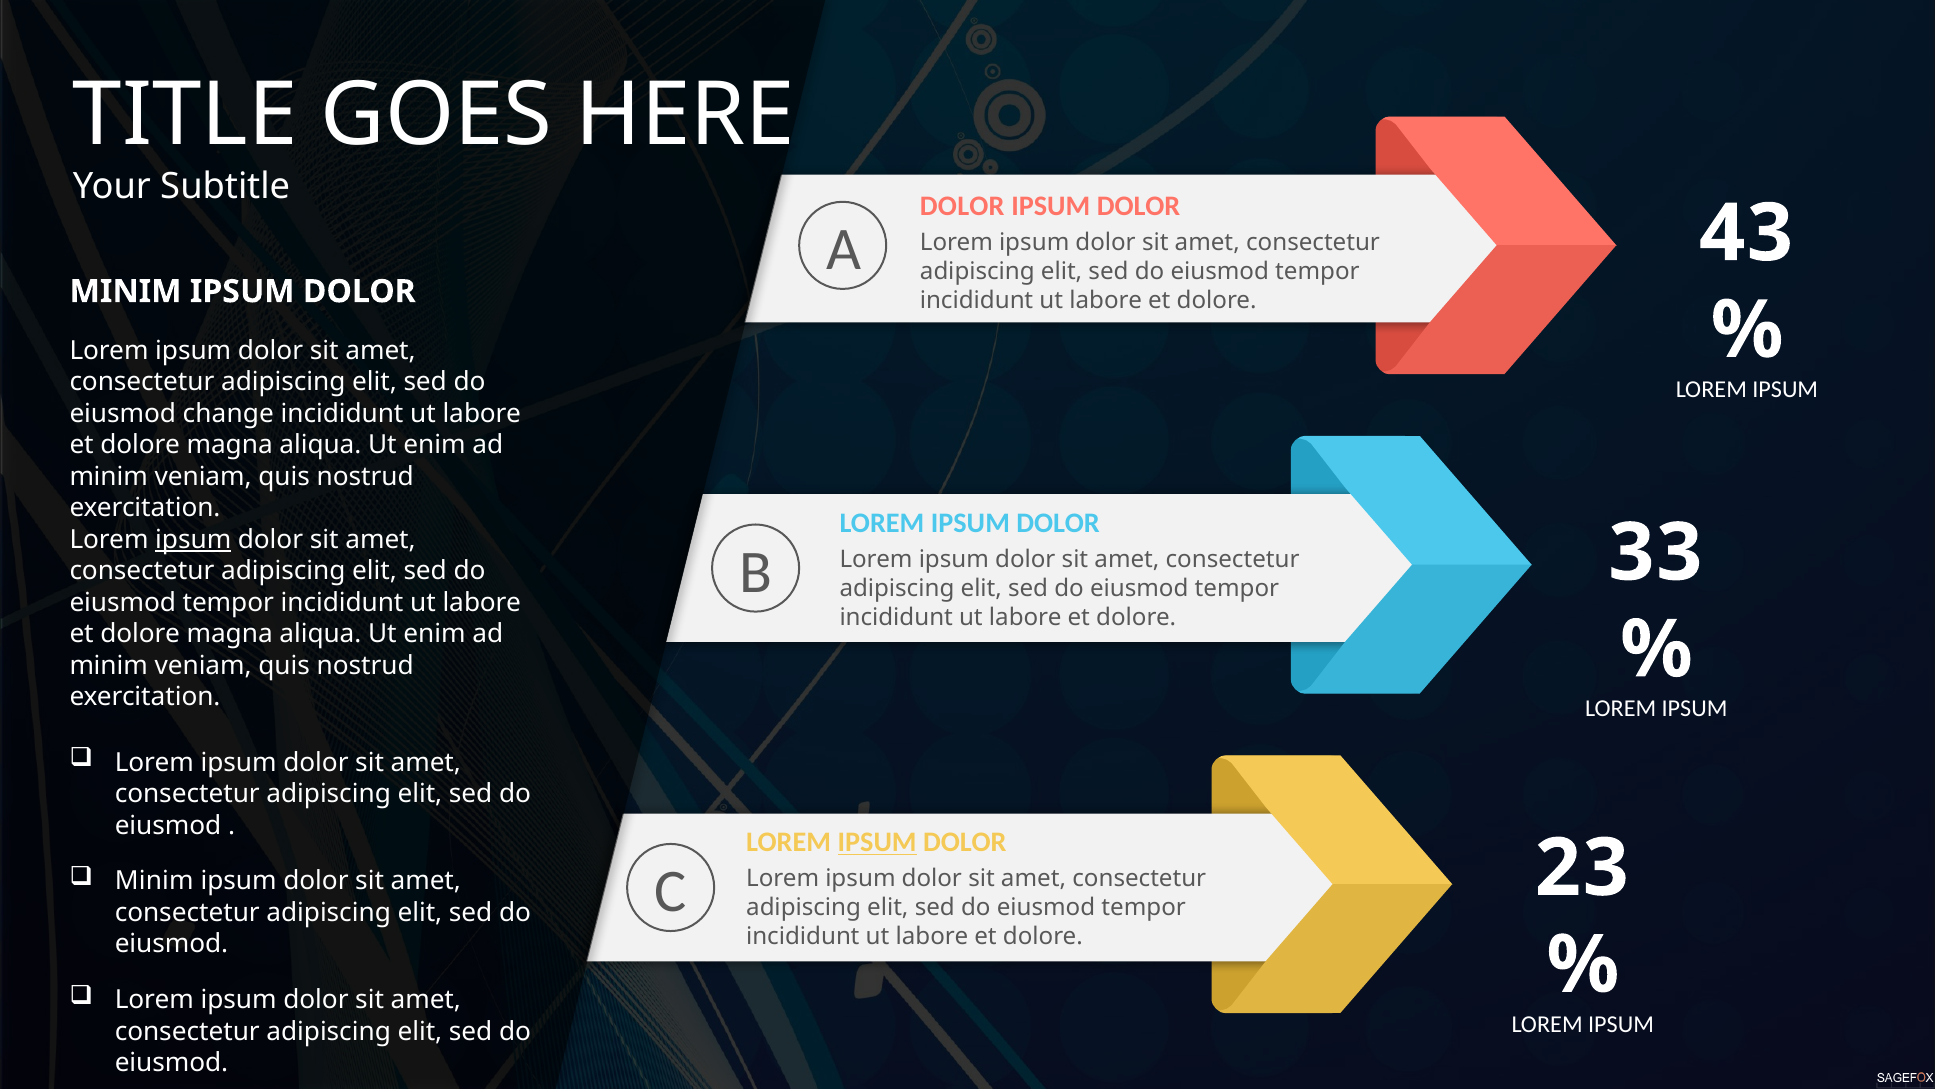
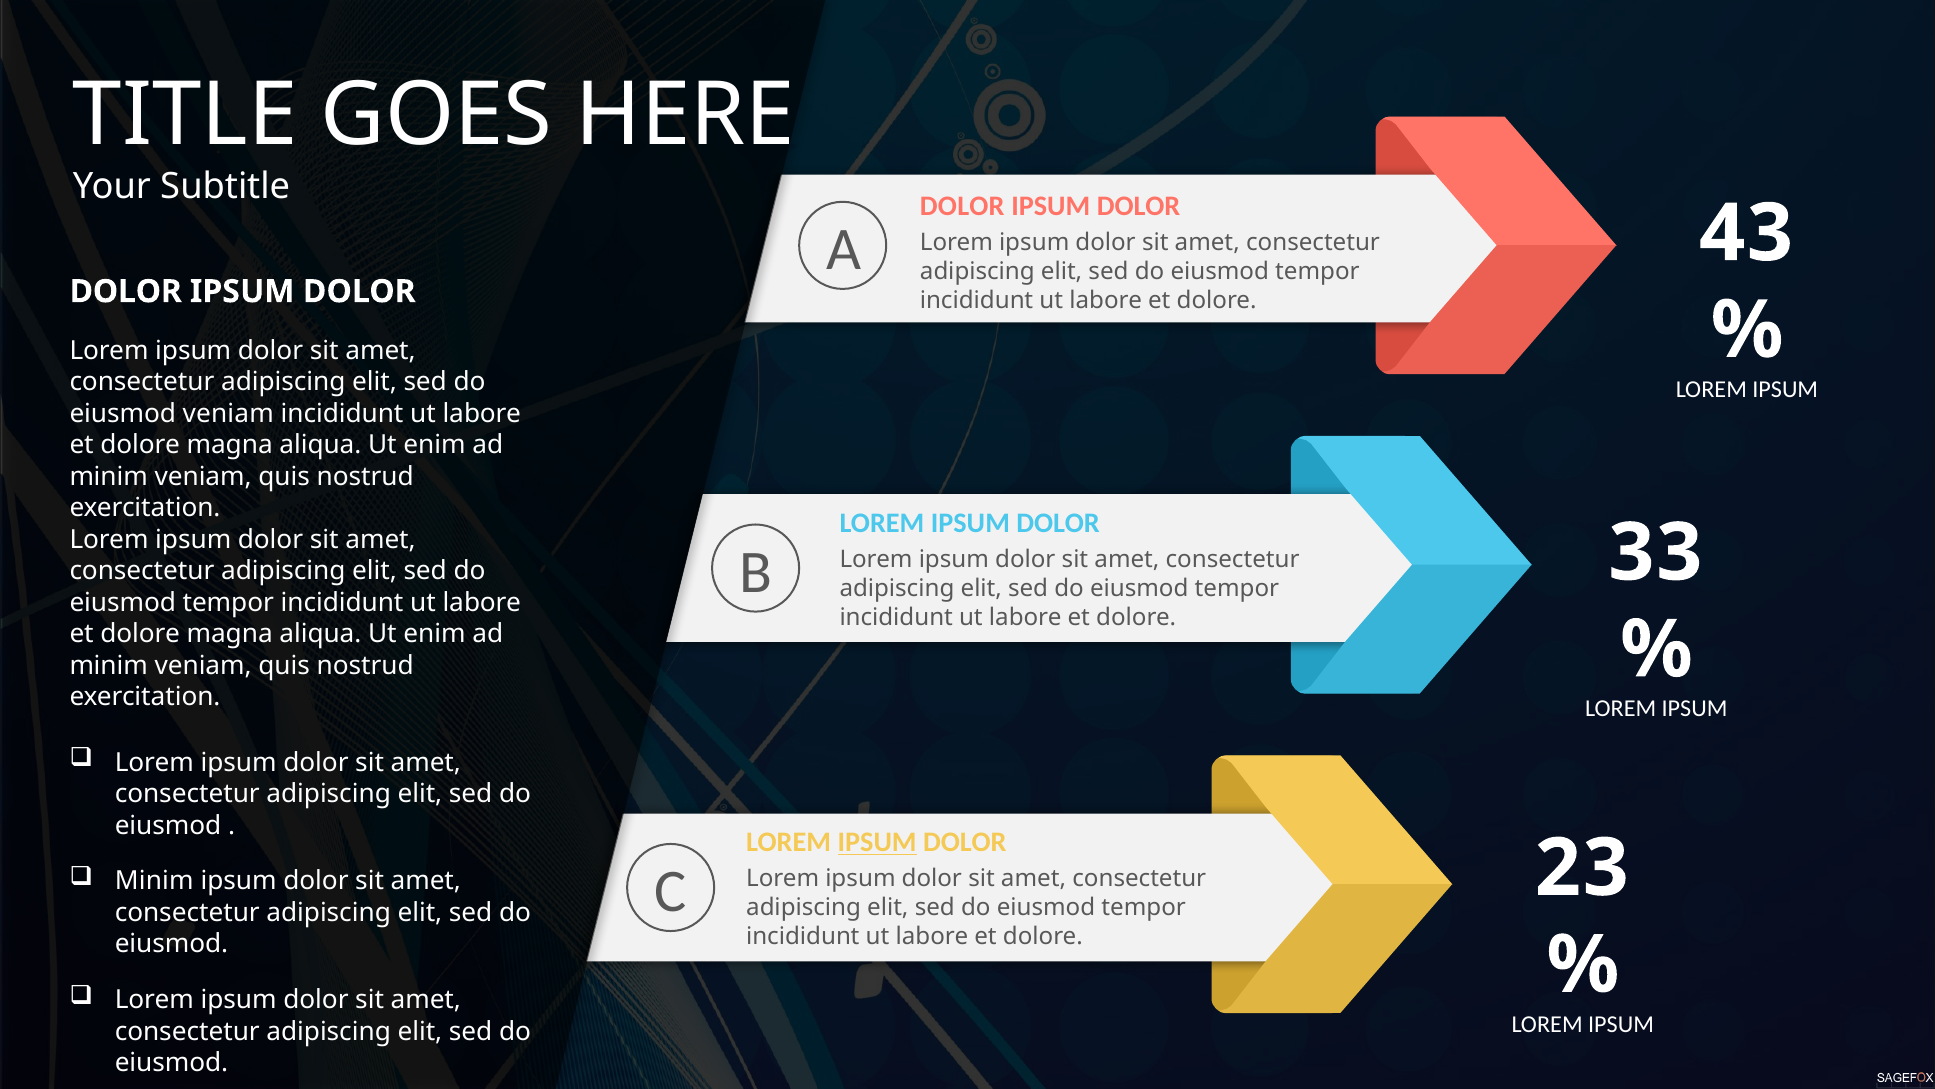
MINIM at (126, 291): MINIM -> DOLOR
eiusmod change: change -> veniam
ipsum at (193, 539) underline: present -> none
